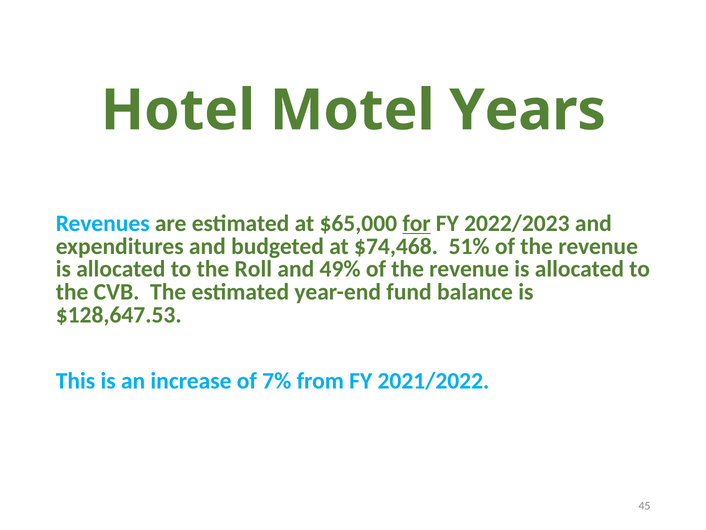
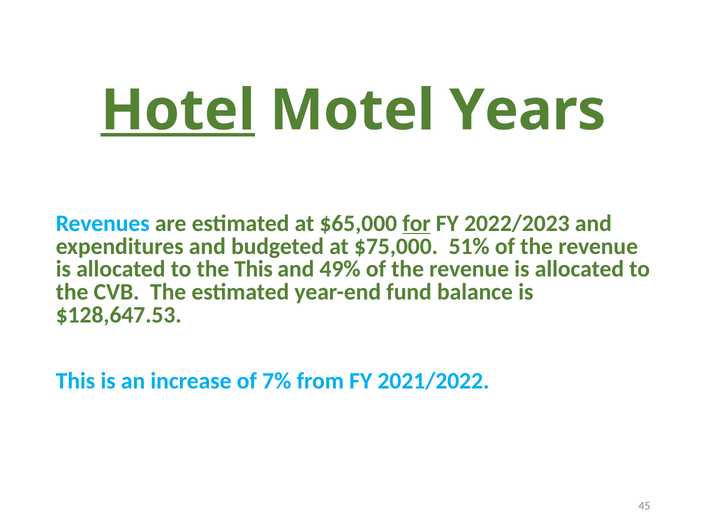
Hotel underline: none -> present
$74,468: $74,468 -> $75,000
the Roll: Roll -> This
